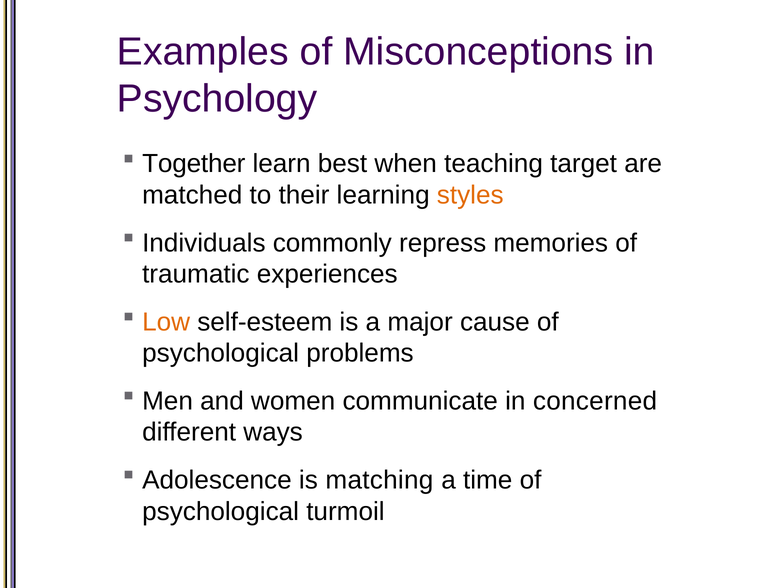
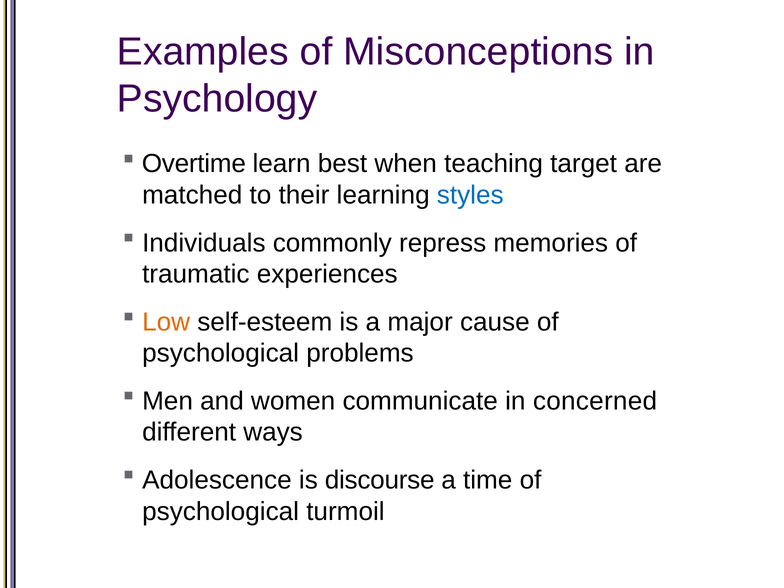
Together: Together -> Overtime
styles colour: orange -> blue
matching: matching -> discourse
